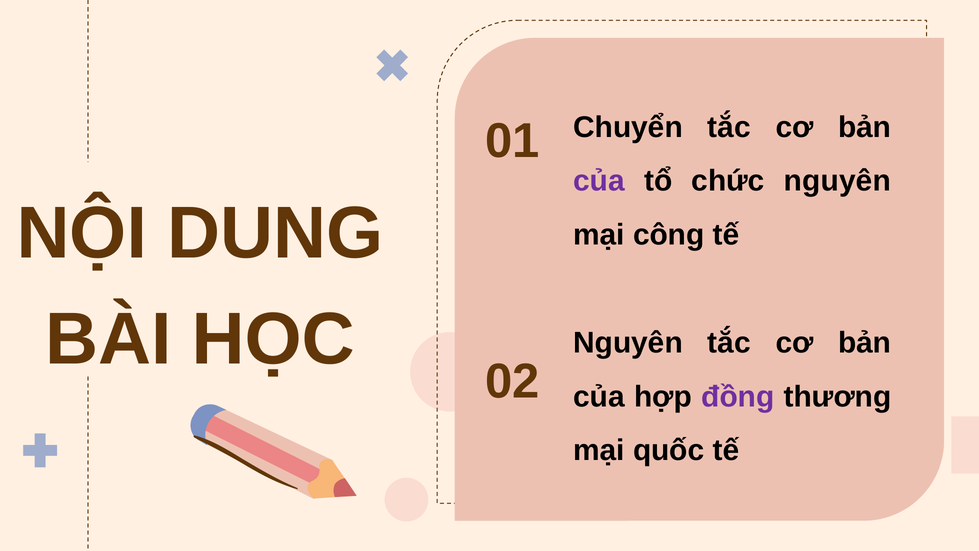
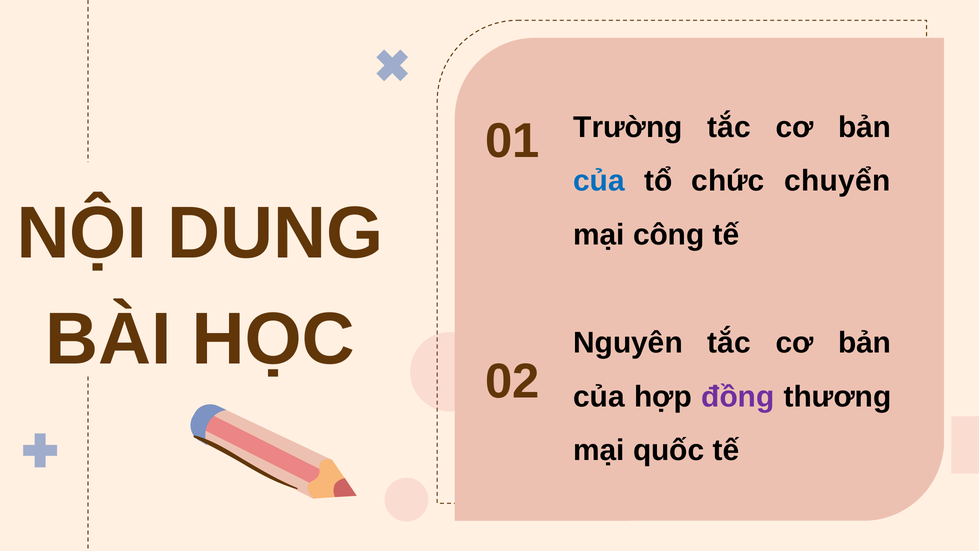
Chuyển: Chuyển -> Trường
của at (599, 181) colour: purple -> blue
chức nguyên: nguyên -> chuyển
